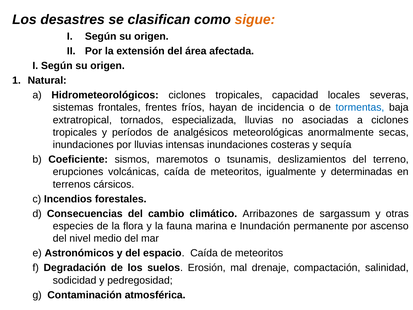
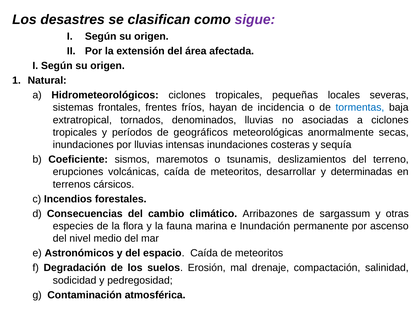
sigue colour: orange -> purple
capacidad: capacidad -> pequeñas
especializada: especializada -> denominados
analgésicos: analgésicos -> geográficos
igualmente: igualmente -> desarrollar
